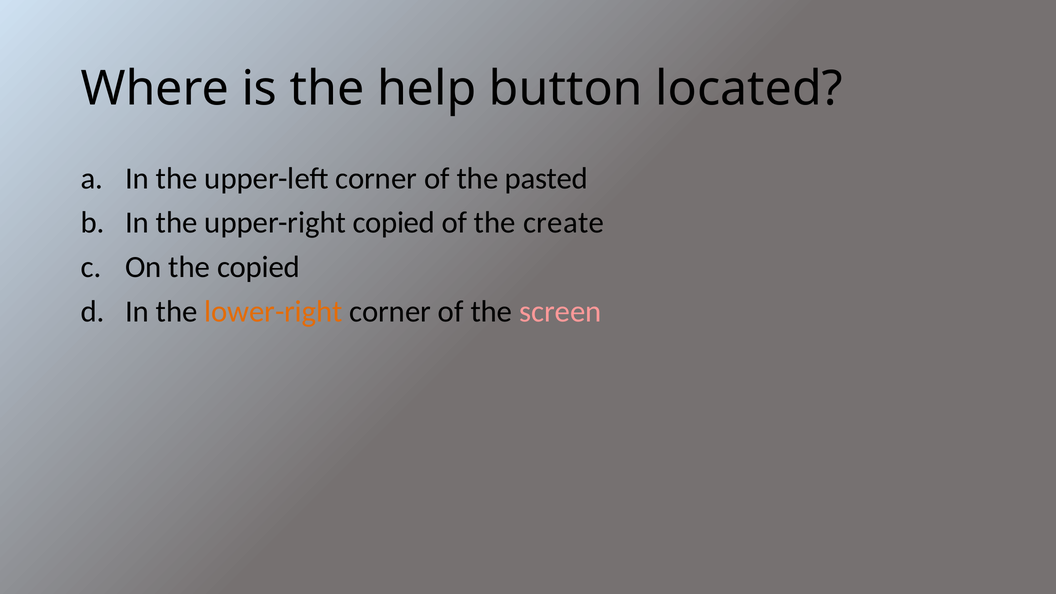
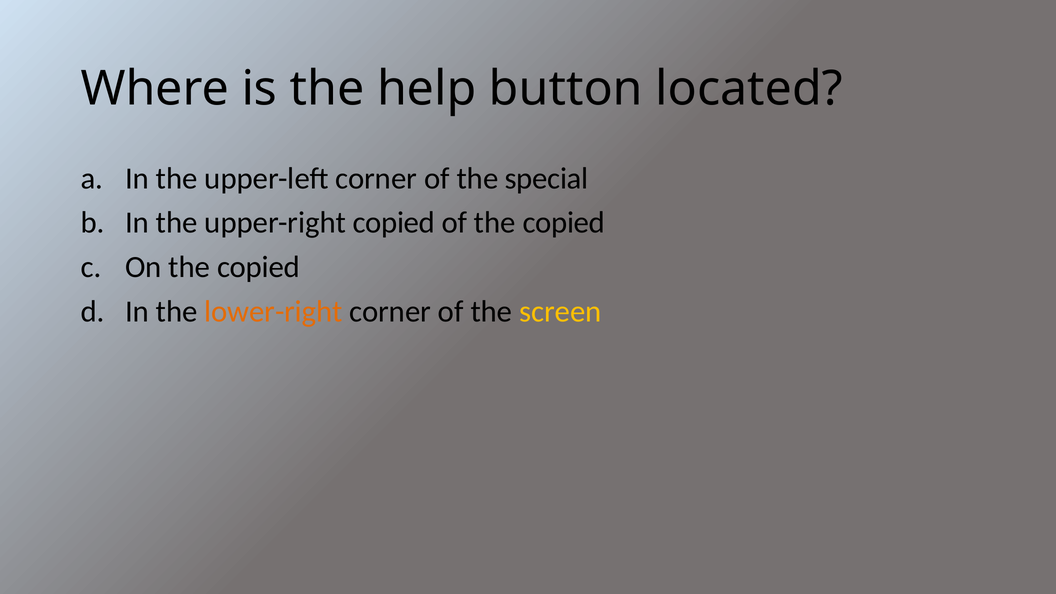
pasted: pasted -> special
of the create: create -> copied
screen colour: pink -> yellow
